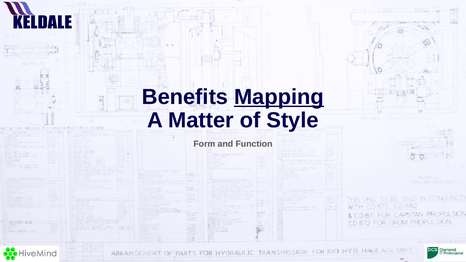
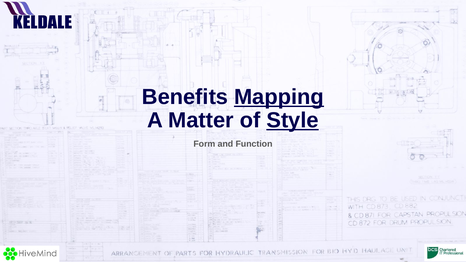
Style underline: none -> present
